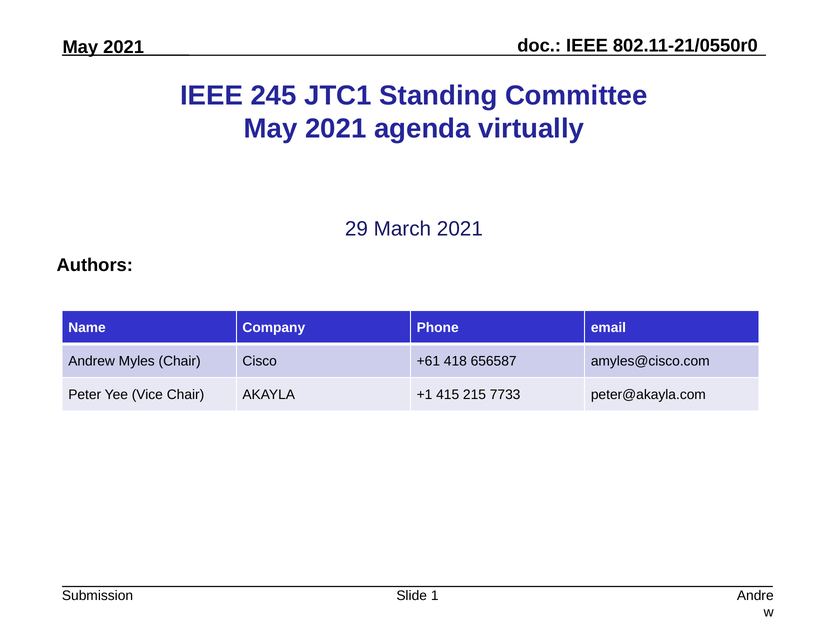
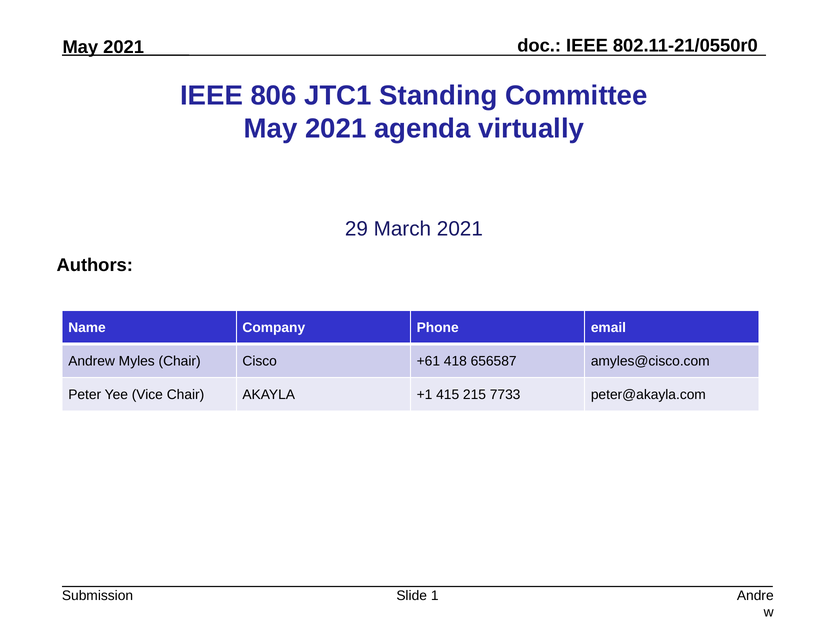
245: 245 -> 806
